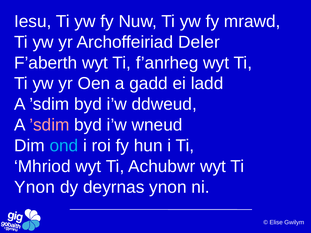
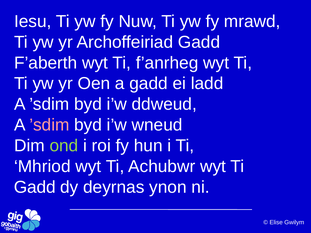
Archoffeiriad Deler: Deler -> Gadd
ond colour: light blue -> light green
Ynon at (35, 187): Ynon -> Gadd
